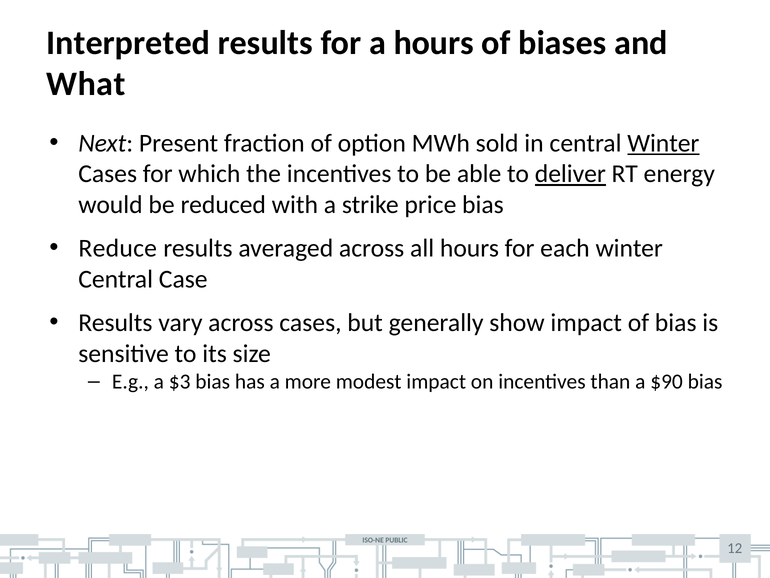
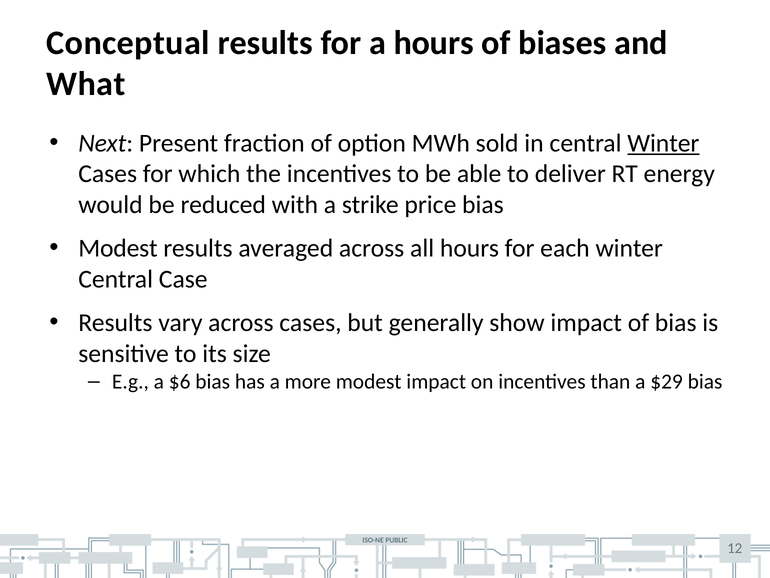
Interpreted: Interpreted -> Conceptual
deliver underline: present -> none
Reduce at (118, 248): Reduce -> Modest
$3: $3 -> $6
$90: $90 -> $29
